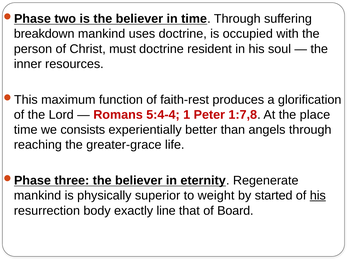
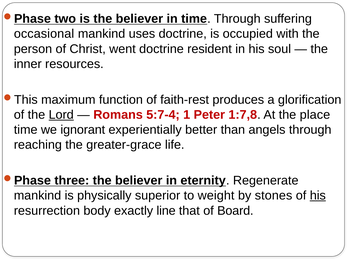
breakdown: breakdown -> occasional
must: must -> went
Lord underline: none -> present
5:4-4: 5:4-4 -> 5:7-4
consists: consists -> ignorant
started: started -> stones
